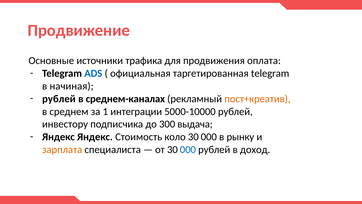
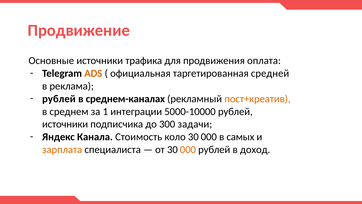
ADS colour: blue -> orange
таргетированная telegram: telegram -> средней
начиная: начиная -> реклама
инвестору at (65, 124): инвестору -> источники
выдача: выдача -> задачи
Яндекс Яндекс: Яндекс -> Канала
рынку: рынку -> самых
000 at (188, 149) colour: blue -> orange
